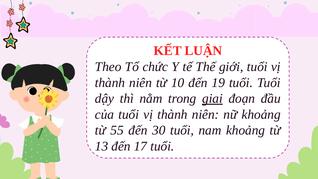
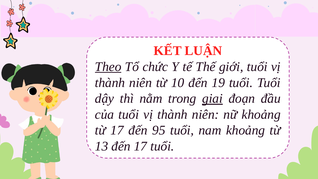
Theo underline: none -> present
từ 55: 55 -> 17
30: 30 -> 95
